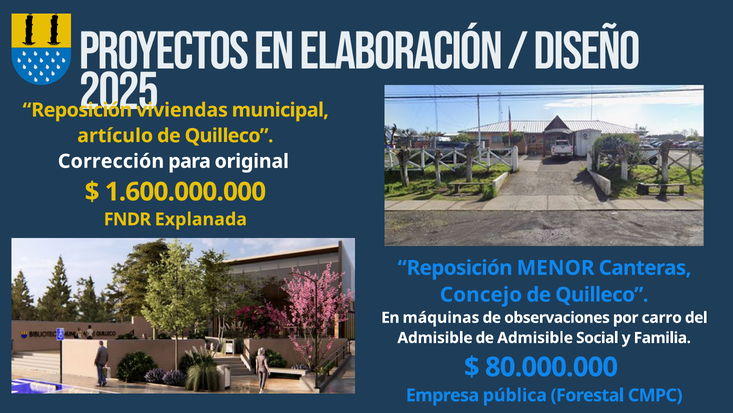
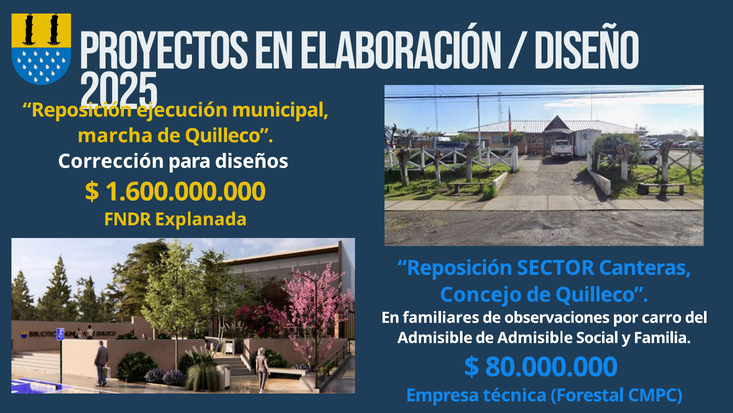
viviendas: viviendas -> ejecución
artículo: artículo -> marcha
original: original -> diseños
MENOR: MENOR -> SECTOR
máquinas: máquinas -> familiares
pública: pública -> técnica
